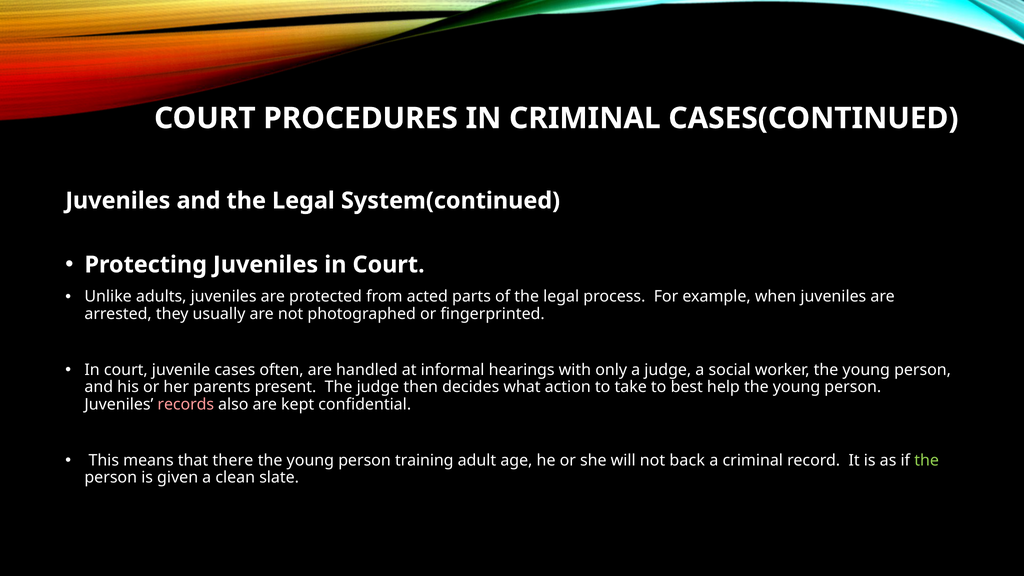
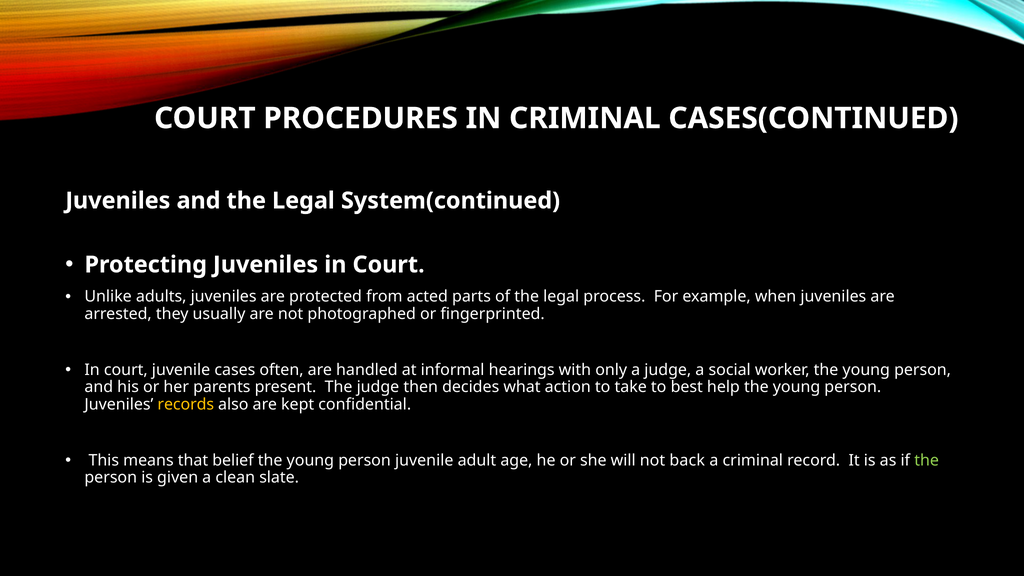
records colour: pink -> yellow
there: there -> belief
person training: training -> juvenile
